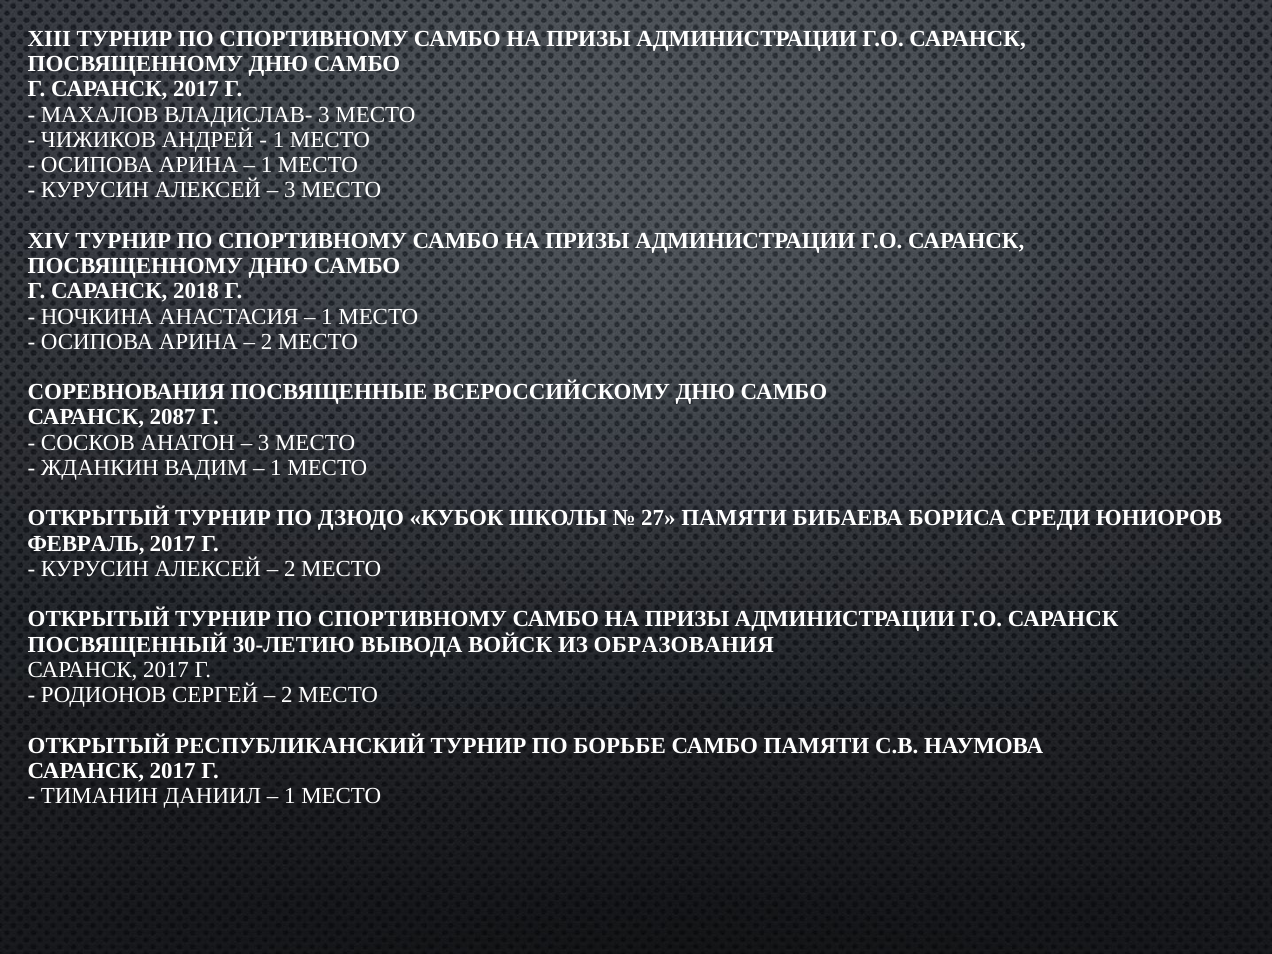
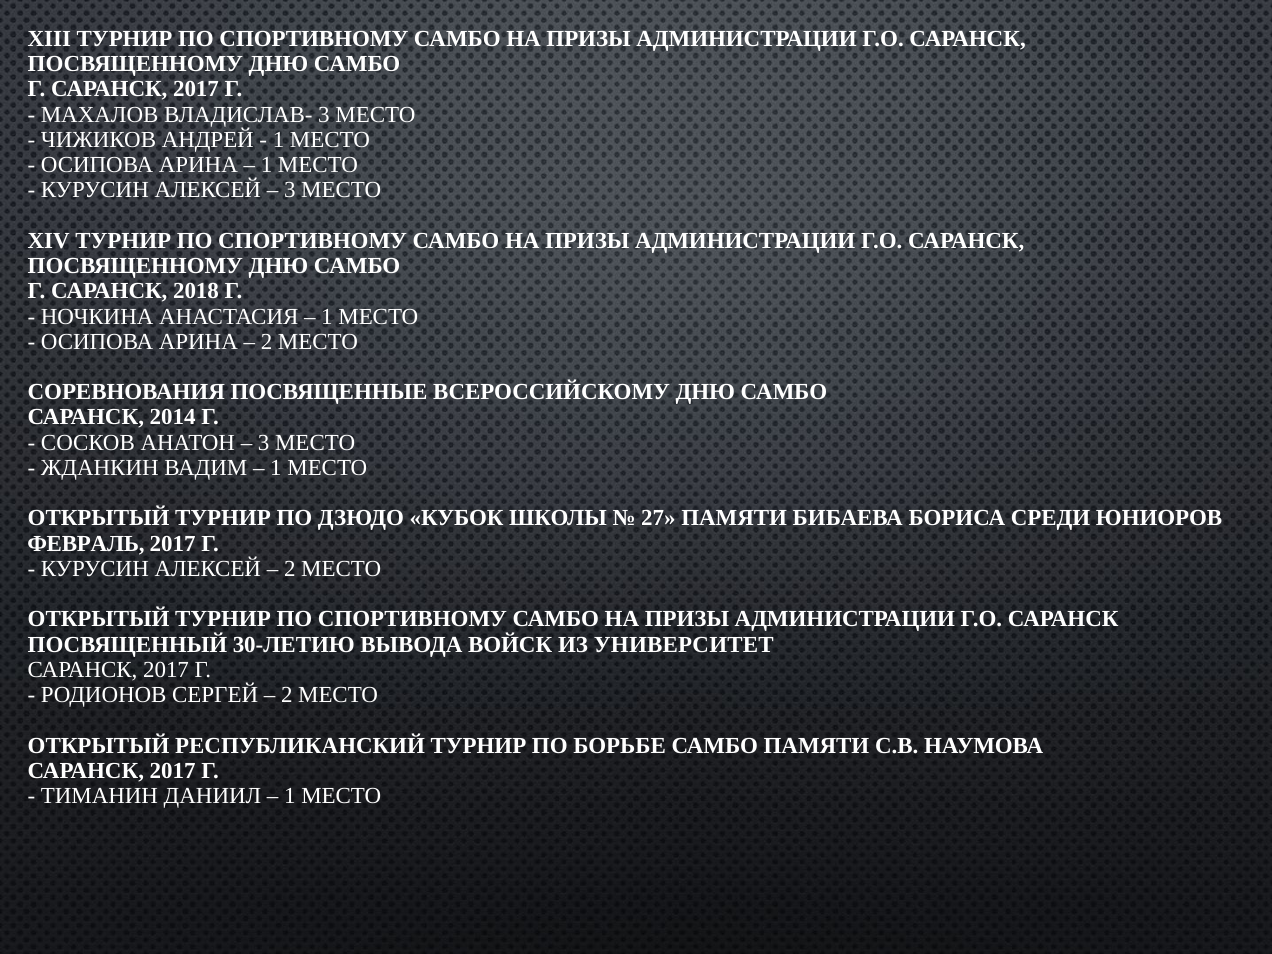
2087: 2087 -> 2014
ОБРАЗОВАНИЯ: ОБРАЗОВАНИЯ -> УНИВЕРСИТЕТ
